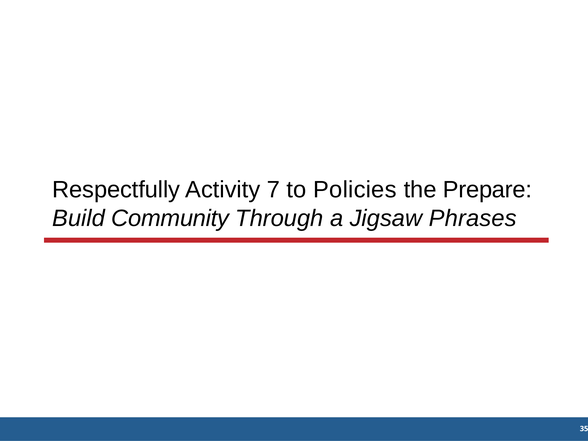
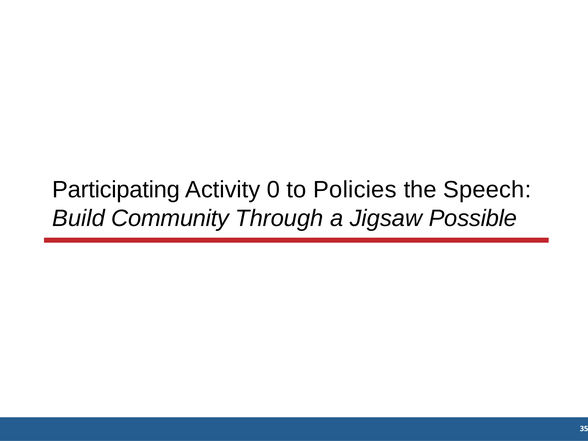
Respectfully: Respectfully -> Participating
7: 7 -> 0
Prepare: Prepare -> Speech
Phrases: Phrases -> Possible
